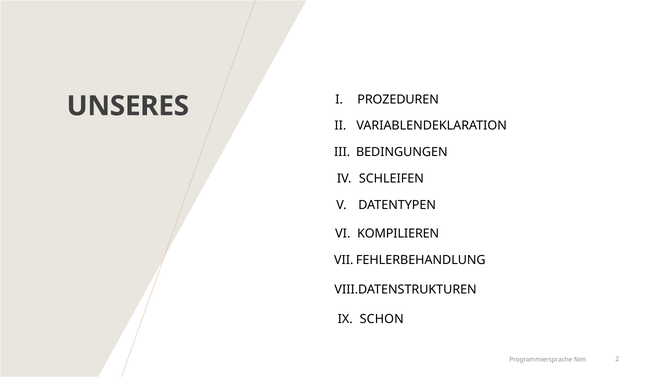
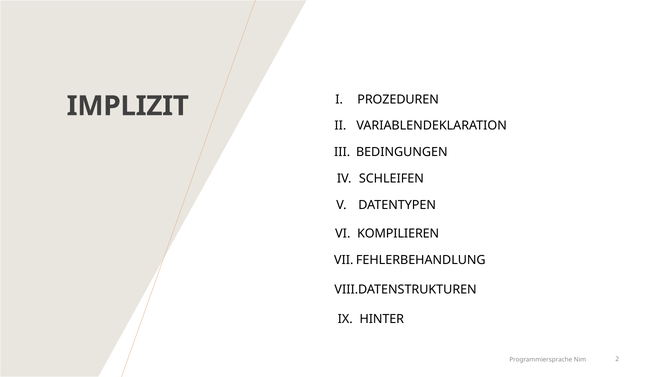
UNSERES: UNSERES -> IMPLIZIT
SCHON: SCHON -> HINTER
